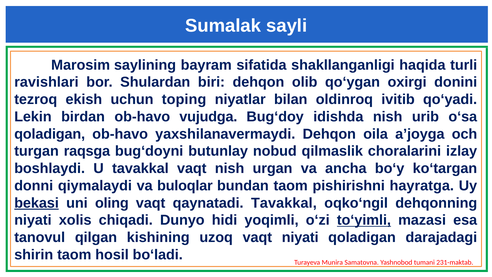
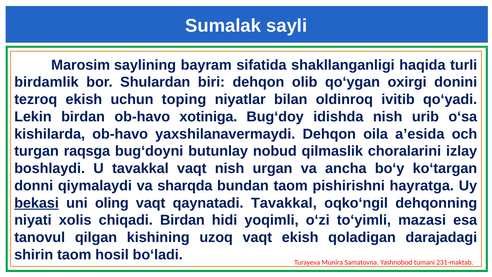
ravishlari: ravishlari -> birdamlik
vujudga: vujudga -> xotiniga
qoladigan at (50, 134): qoladigan -> kishilarda
a’joyga: a’joyga -> a’esida
buloqlar: buloqlar -> sharqda
chiqadi Dunyo: Dunyo -> Birdan
to‘yimli underline: present -> none
vaqt niyati: niyati -> ekish
